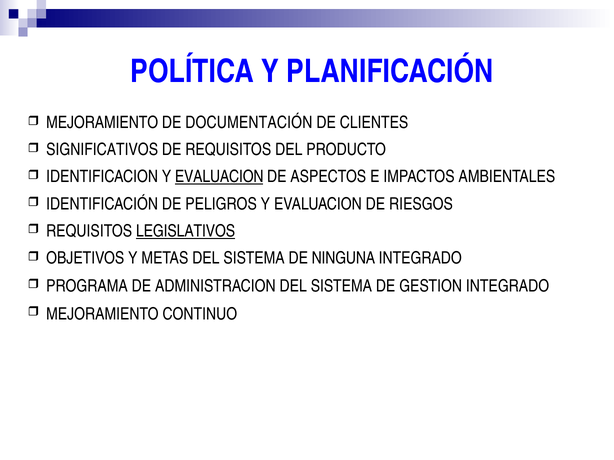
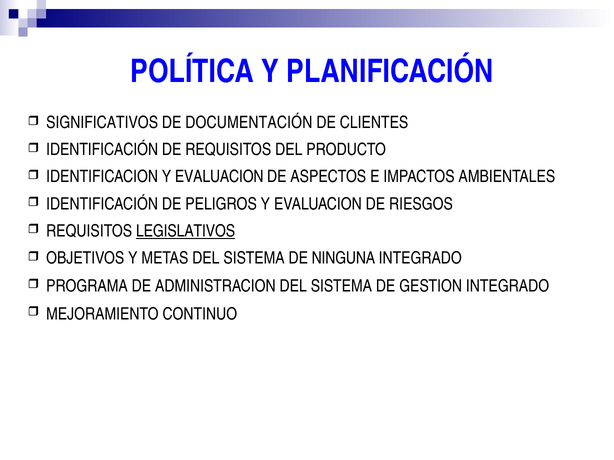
MEJORAMIENTO at (102, 123): MEJORAMIENTO -> SIGNIFICATIVOS
SIGNIFICATIVOS at (102, 150): SIGNIFICATIVOS -> IDENTIFICACIÓN
EVALUACION at (219, 177) underline: present -> none
